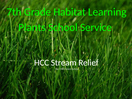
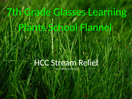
Habitat: Habitat -> Glasses
Service: Service -> Flannel
